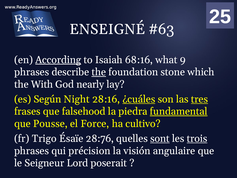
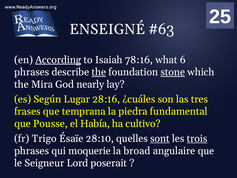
68:16: 68:16 -> 78:16
9: 9 -> 6
stone underline: none -> present
With: With -> Mira
Night: Night -> Lugar
¿cuáles underline: present -> none
tres underline: present -> none
falsehood: falsehood -> temprana
fundamental underline: present -> none
Force: Force -> Había
28:76: 28:76 -> 28:10
précision: précision -> moquerie
visión: visión -> broad
